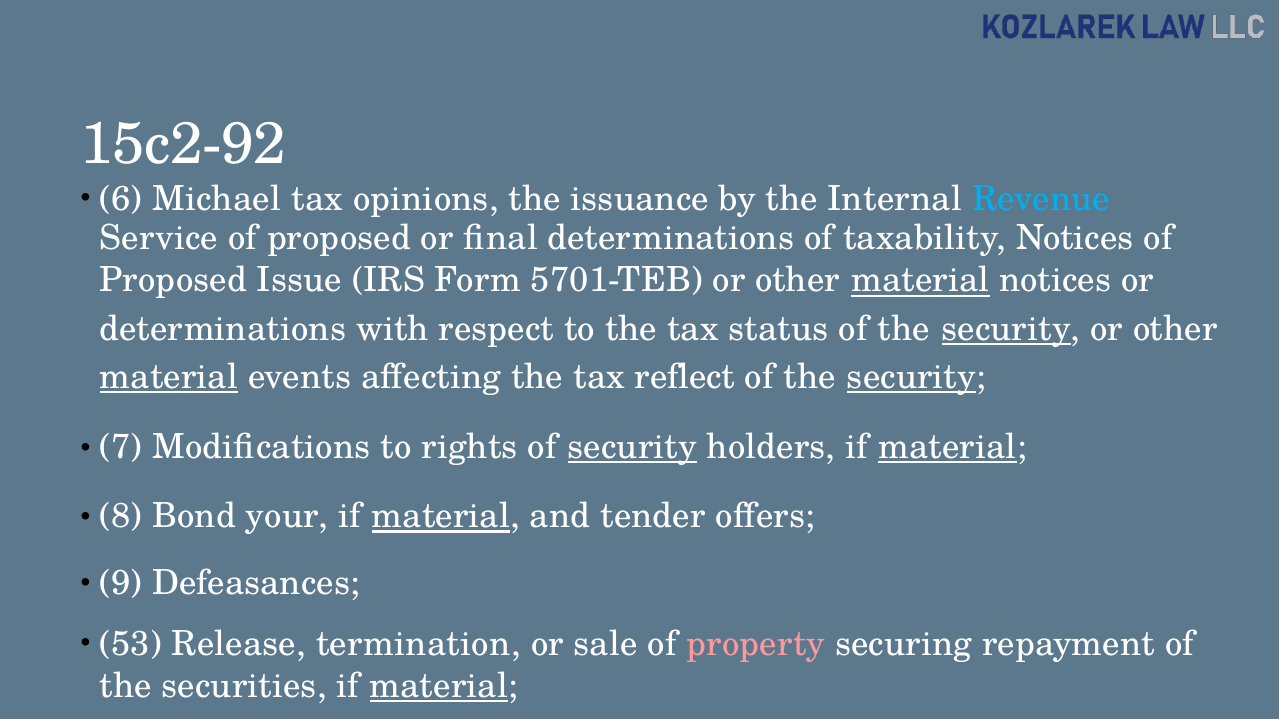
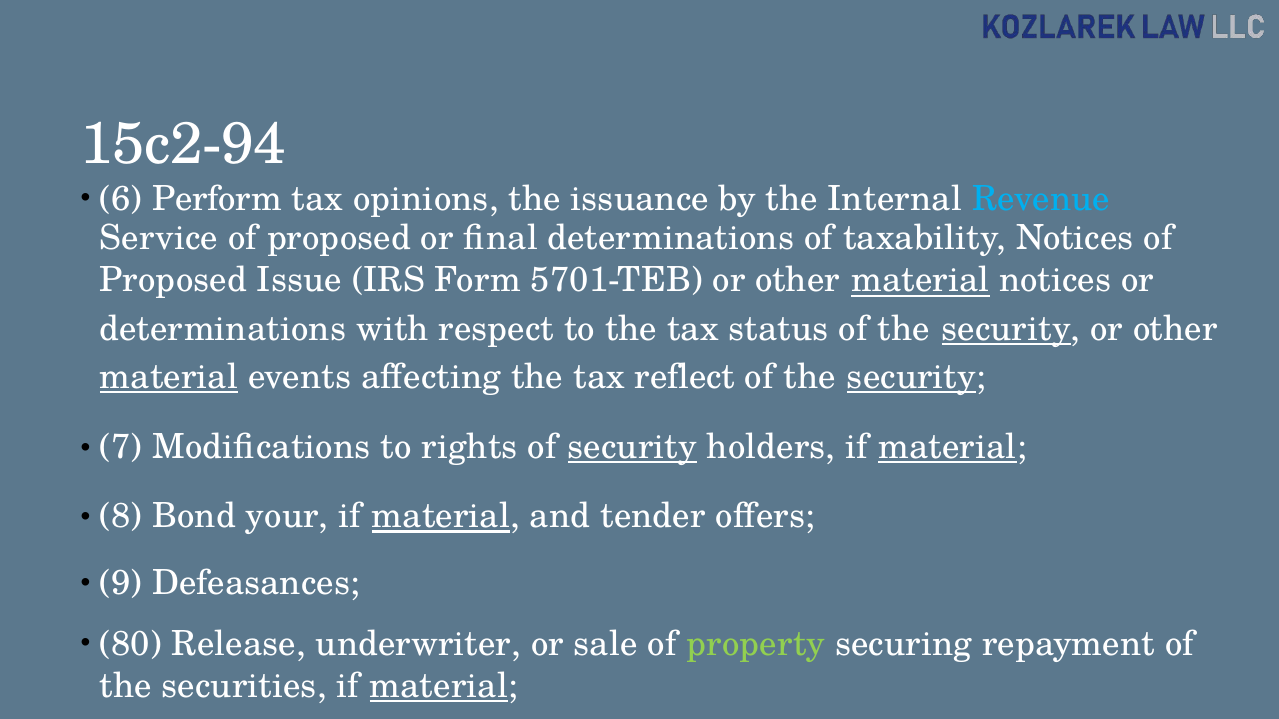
15c2-92: 15c2-92 -> 15c2-94
Michael: Michael -> Perform
53: 53 -> 80
termination: termination -> underwriter
property colour: pink -> light green
